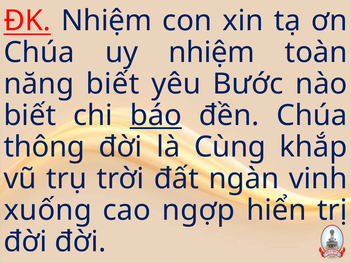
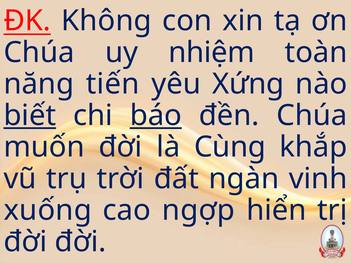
Nhiệm at (107, 21): Nhiệm -> Không
năng biết: biết -> tiến
Bước: Bước -> Xứng
biết at (30, 116) underline: none -> present
thông: thông -> muốn
